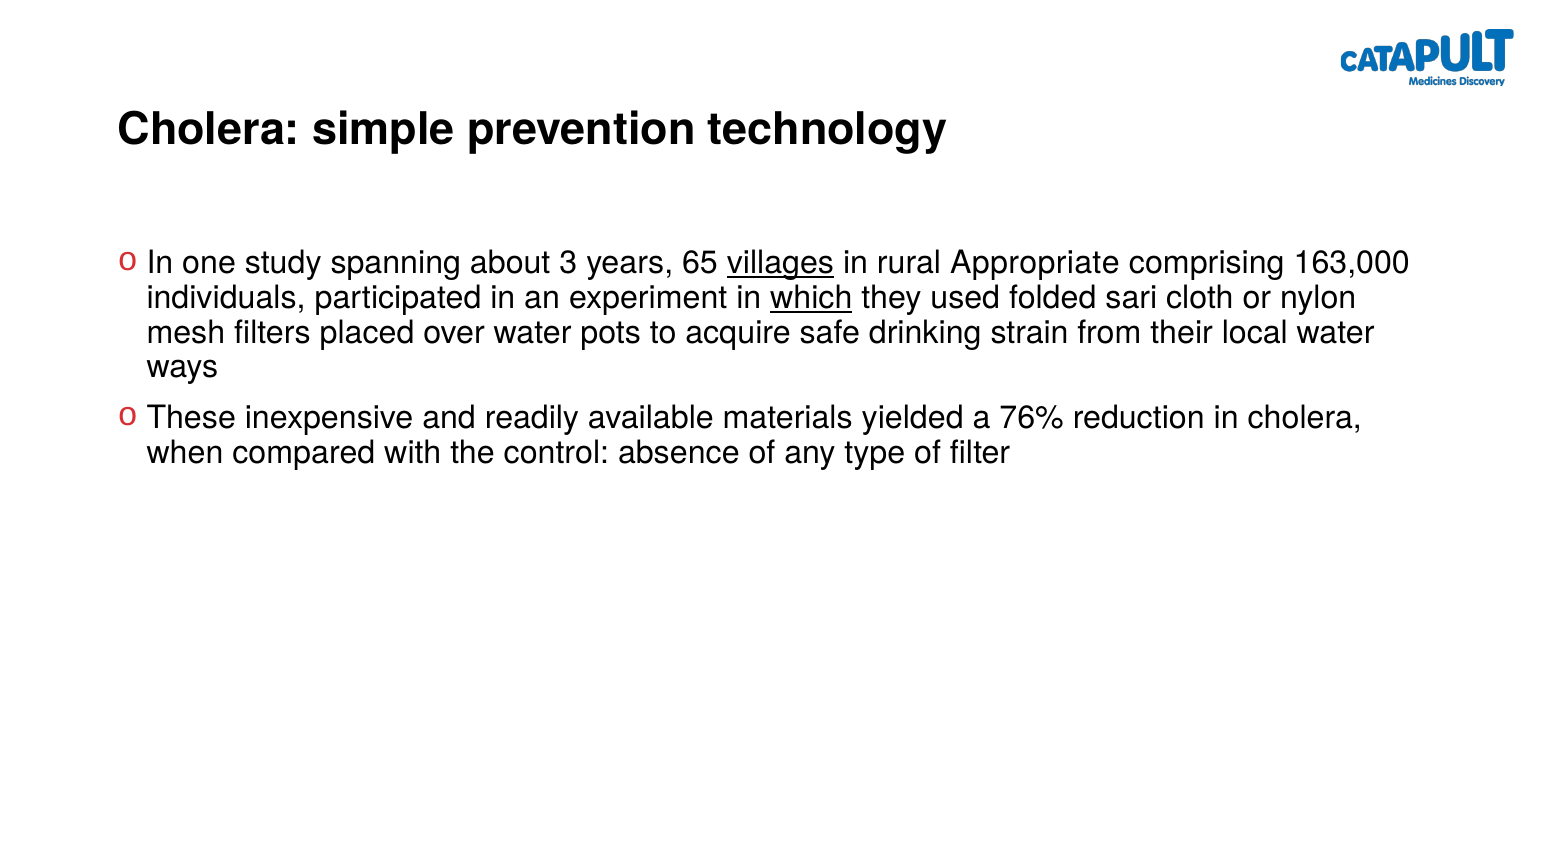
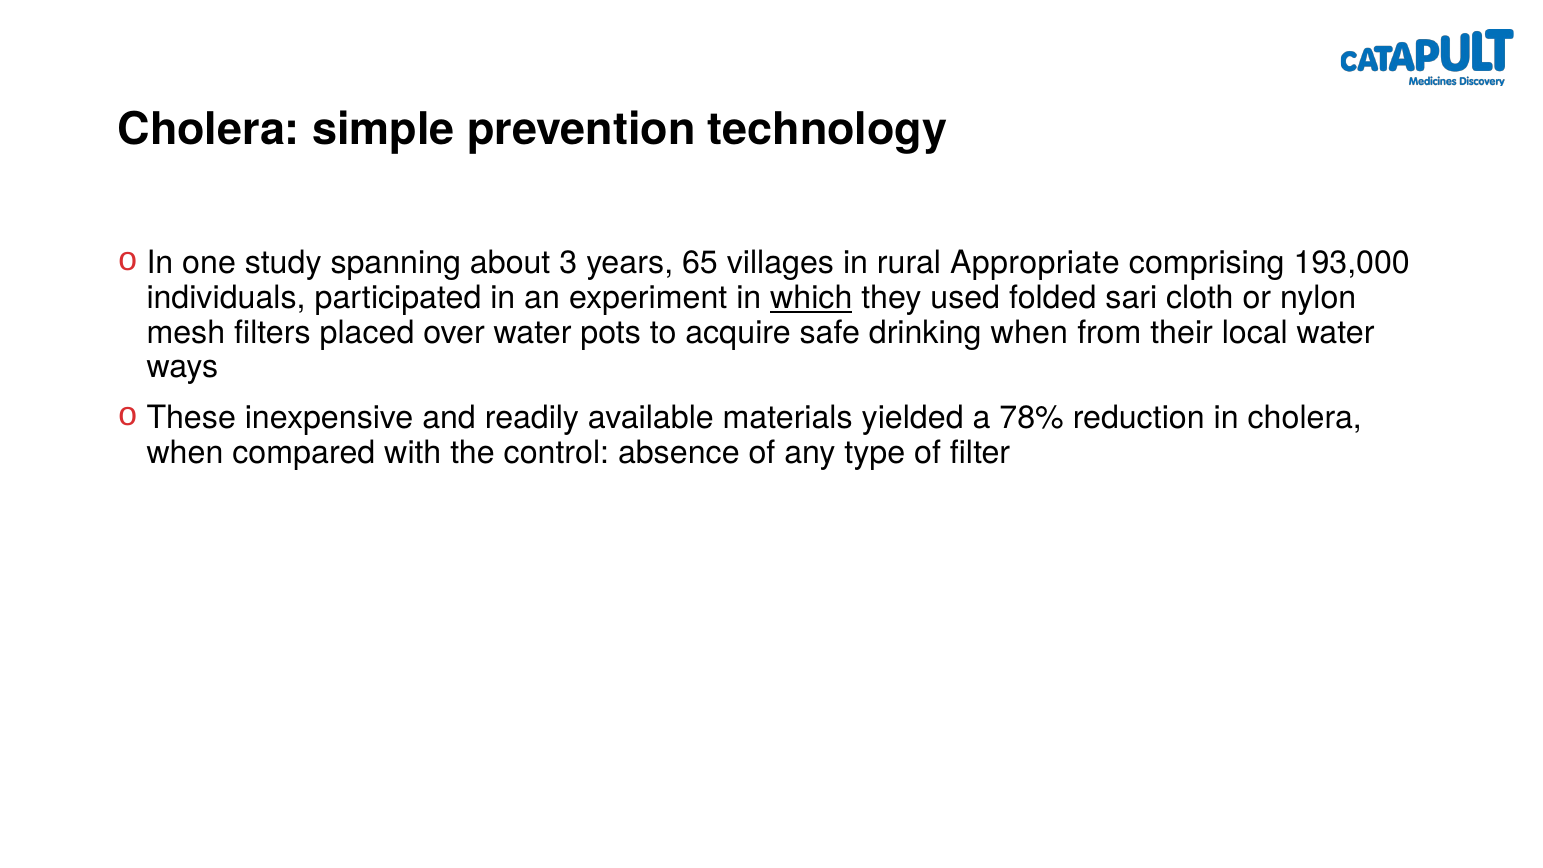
villages underline: present -> none
163,000: 163,000 -> 193,000
drinking strain: strain -> when
76%: 76% -> 78%
